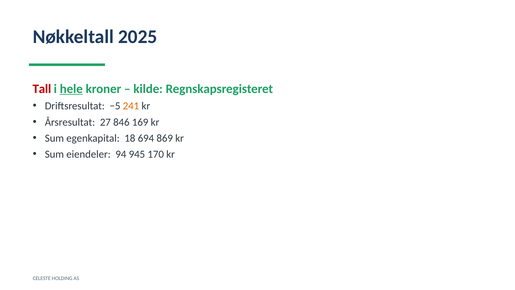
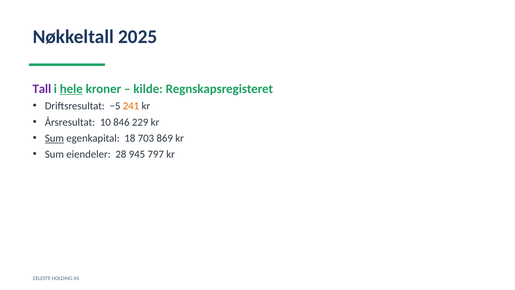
Tall colour: red -> purple
27: 27 -> 10
169: 169 -> 229
Sum at (54, 138) underline: none -> present
694: 694 -> 703
94: 94 -> 28
170: 170 -> 797
